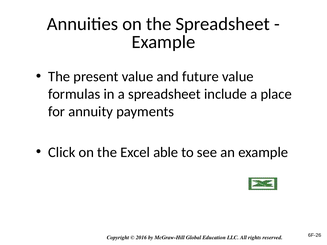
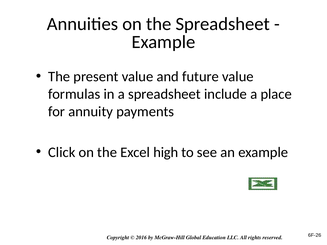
able: able -> high
